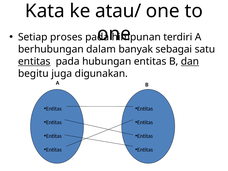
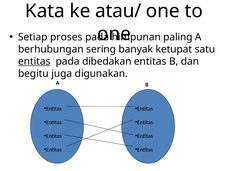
terdiri: terdiri -> paling
dalam: dalam -> sering
sebagai: sebagai -> ketupat
hubungan: hubungan -> dibedakan
dan underline: present -> none
